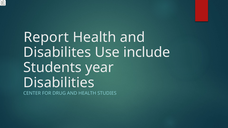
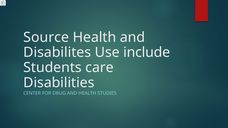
Report: Report -> Source
year: year -> care
